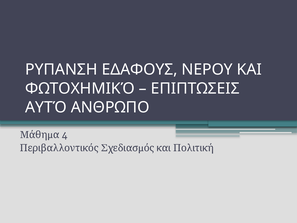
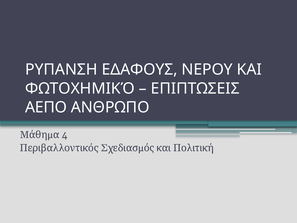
ΑΥΤΌ: ΑΥΤΌ -> ΑΕΠΟ
